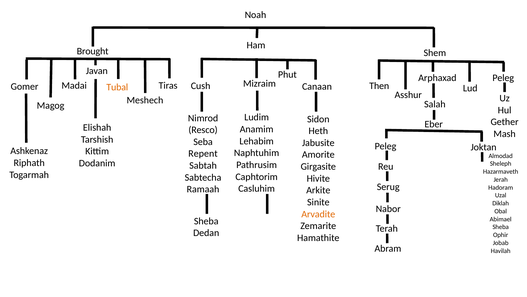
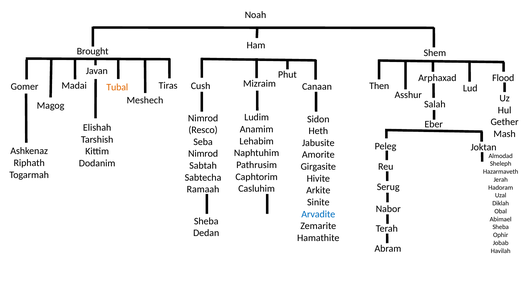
Peleg at (503, 78): Peleg -> Flood
Repent at (203, 153): Repent -> Nimrod
Arvadite colour: orange -> blue
